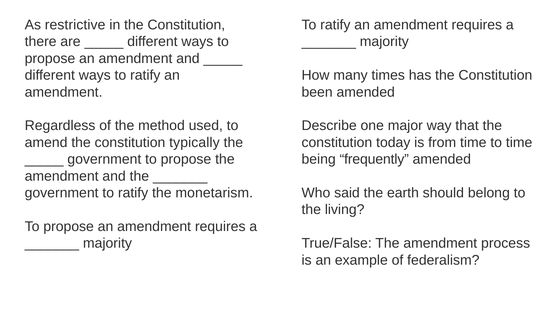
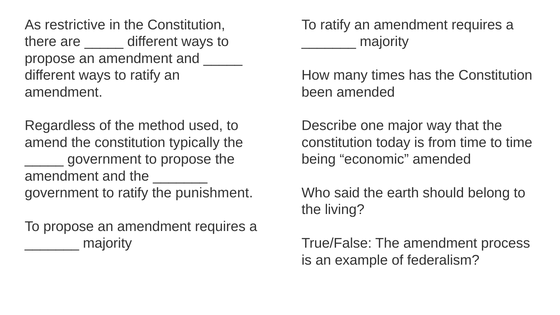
frequently: frequently -> economic
monetarism: monetarism -> punishment
